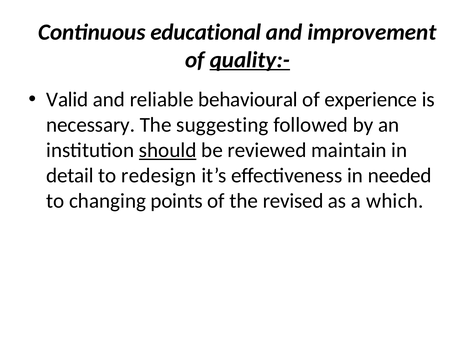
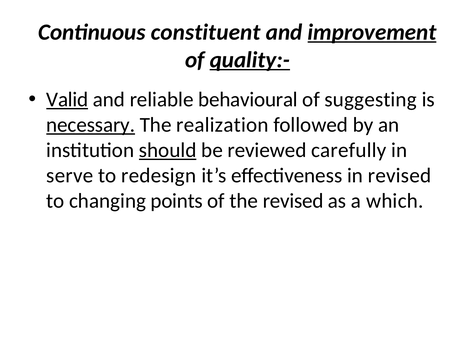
educational: educational -> constituent
improvement underline: none -> present
Valid underline: none -> present
experience: experience -> suggesting
necessary underline: none -> present
suggesting: suggesting -> realization
maintain: maintain -> carefully
detail: detail -> serve
in needed: needed -> revised
